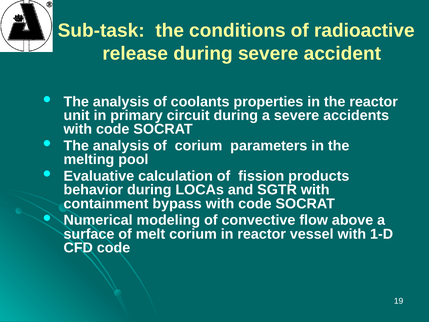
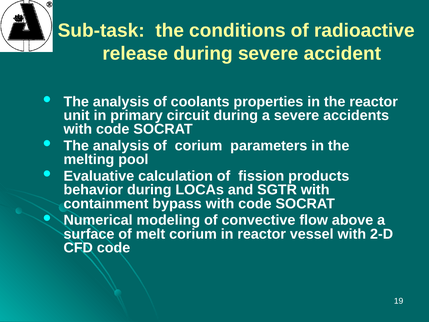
1-D: 1-D -> 2-D
